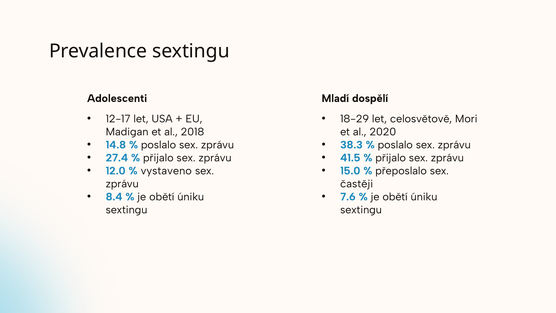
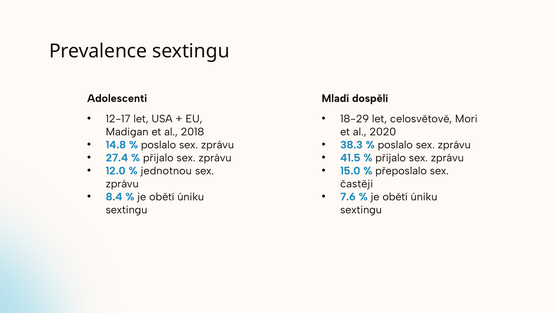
vystaveno: vystaveno -> jednotnou
